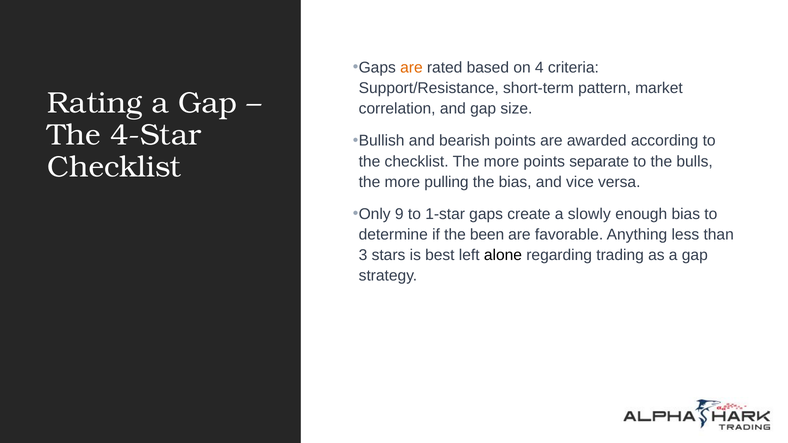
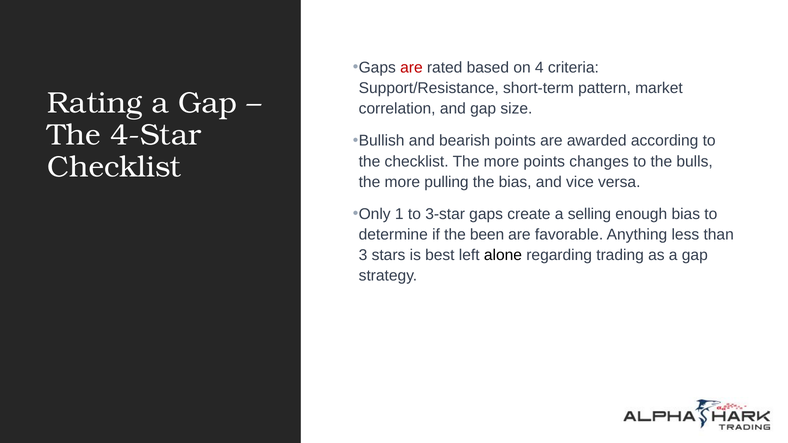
are at (411, 68) colour: orange -> red
separate: separate -> changes
9: 9 -> 1
1-star: 1-star -> 3-star
slowly: slowly -> selling
